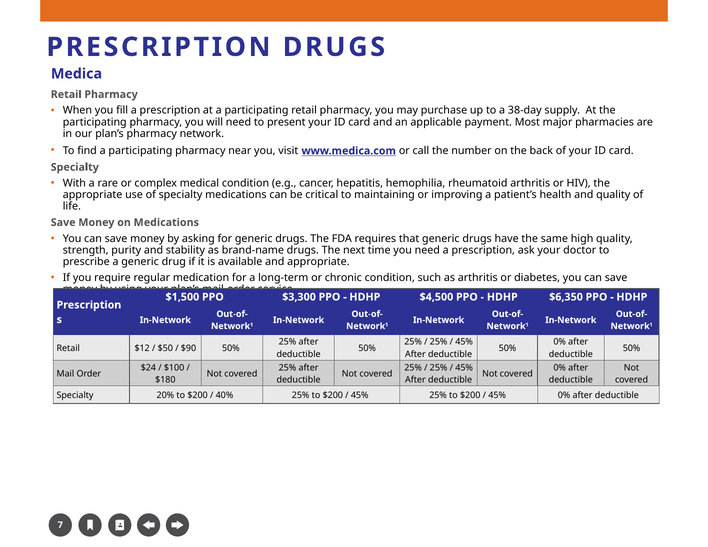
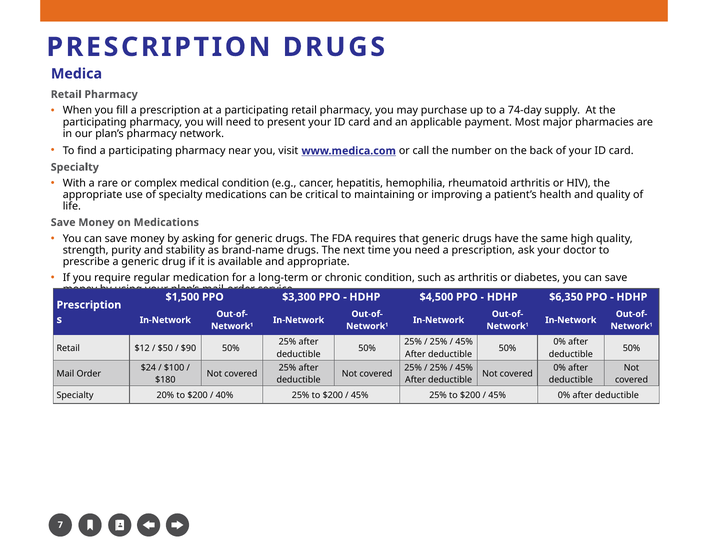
38-day: 38-day -> 74-day
